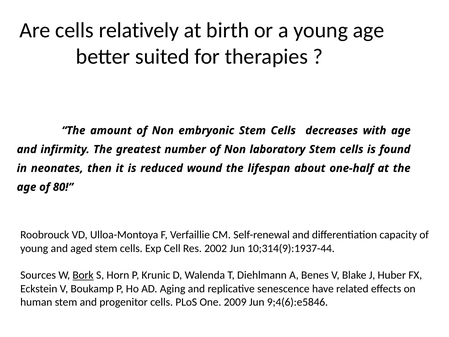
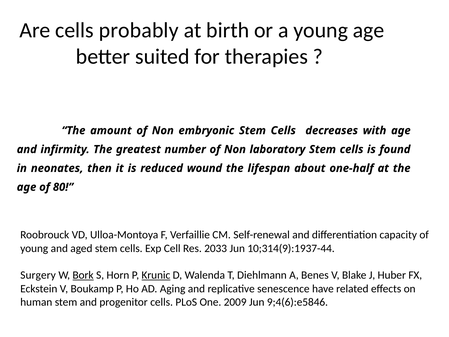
relatively: relatively -> probably
2002: 2002 -> 2033
Sources: Sources -> Surgery
Krunic underline: none -> present
